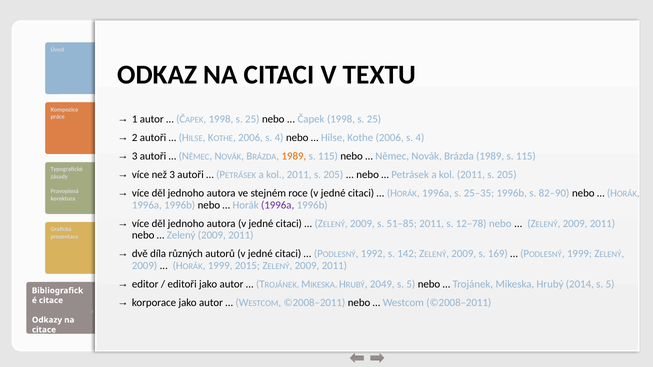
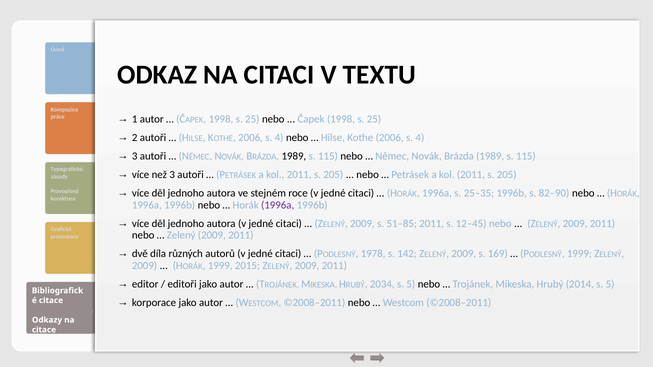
1989 at (294, 156) colour: orange -> black
12–78: 12–78 -> 12–45
1992: 1992 -> 1978
2049: 2049 -> 2034
